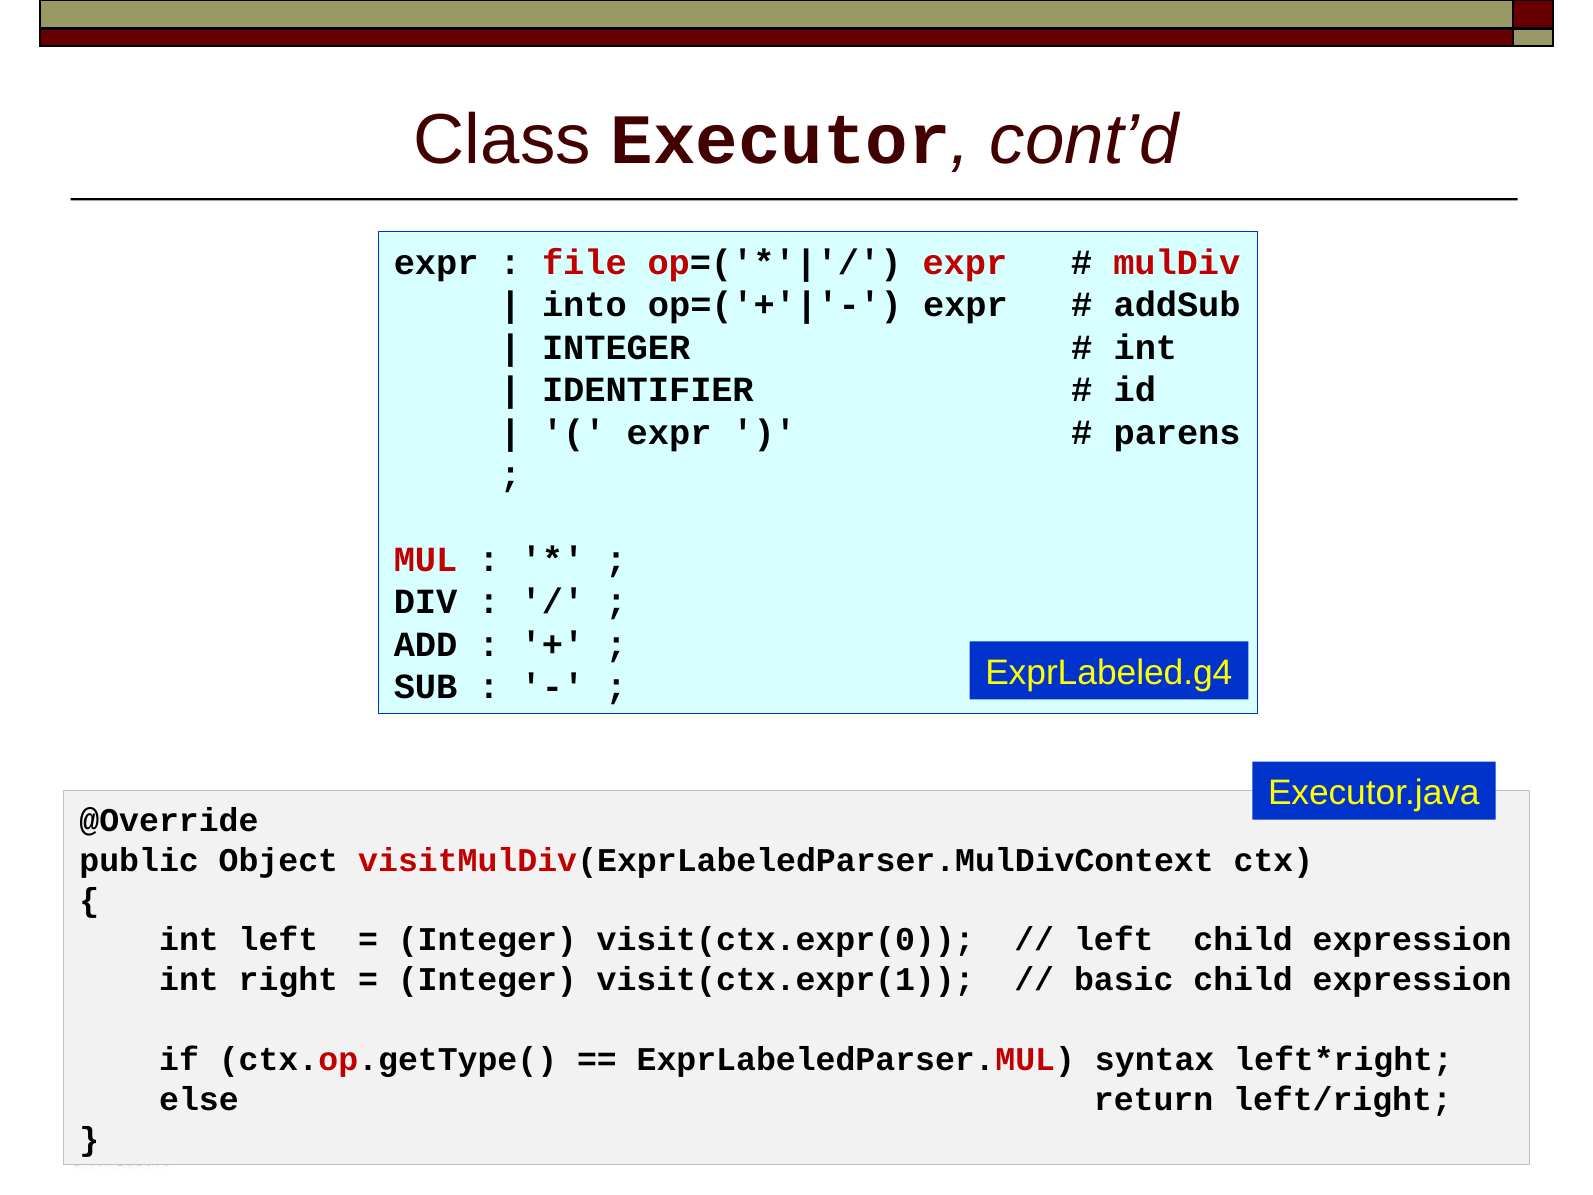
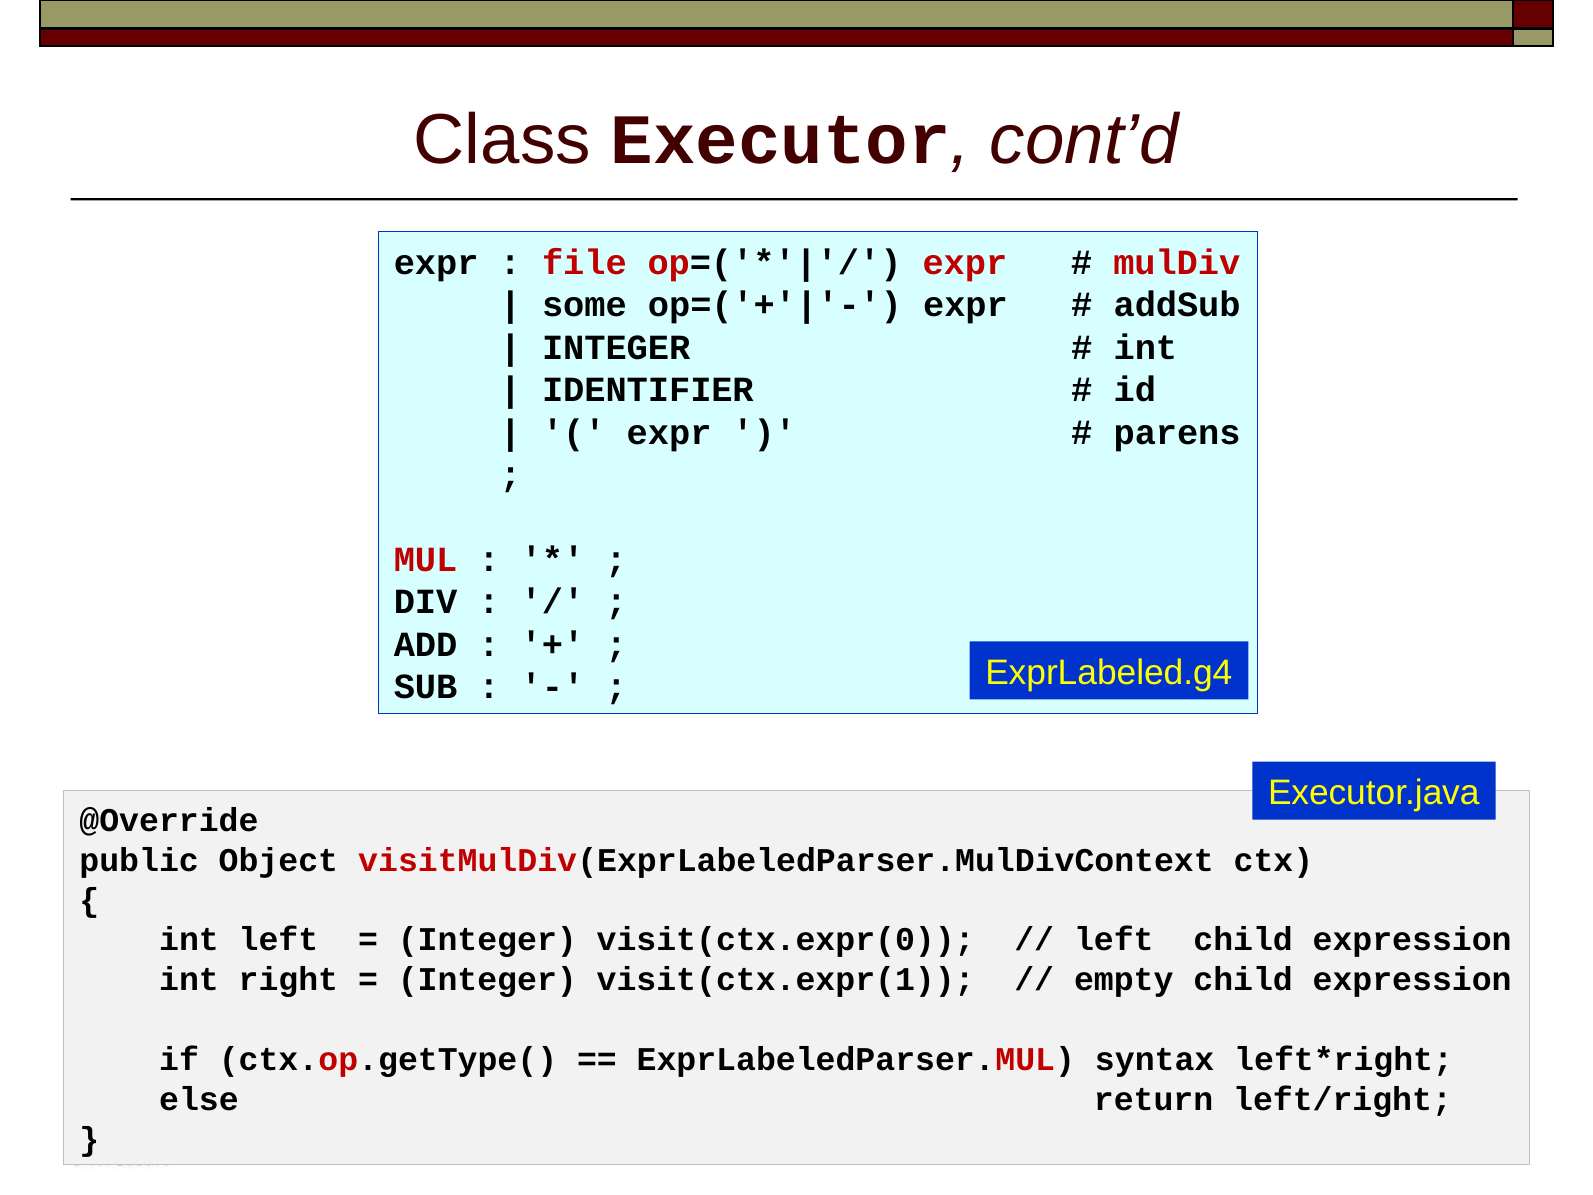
into: into -> some
basic: basic -> empty
